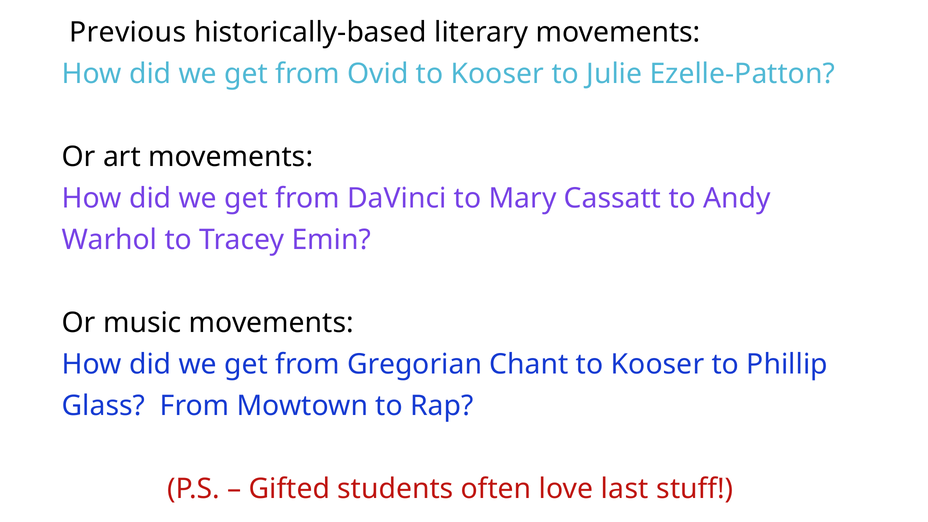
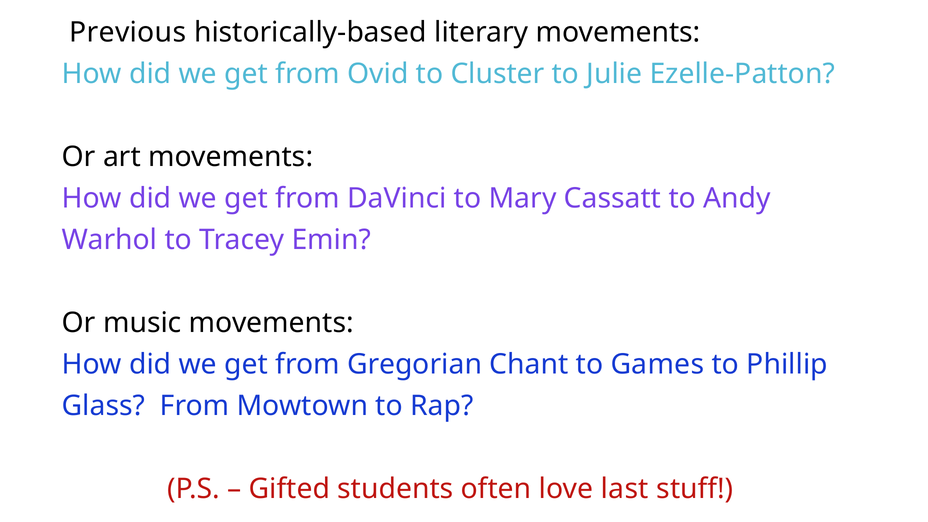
Ovid to Kooser: Kooser -> Cluster
Chant to Kooser: Kooser -> Games
